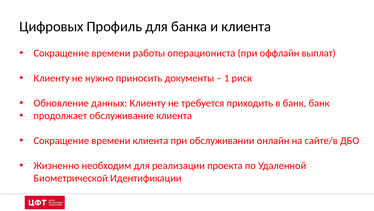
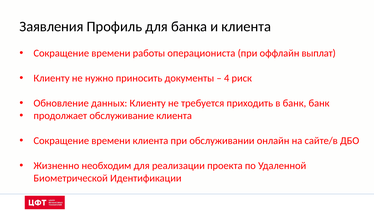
Цифровых: Цифровых -> Заявления
1: 1 -> 4
